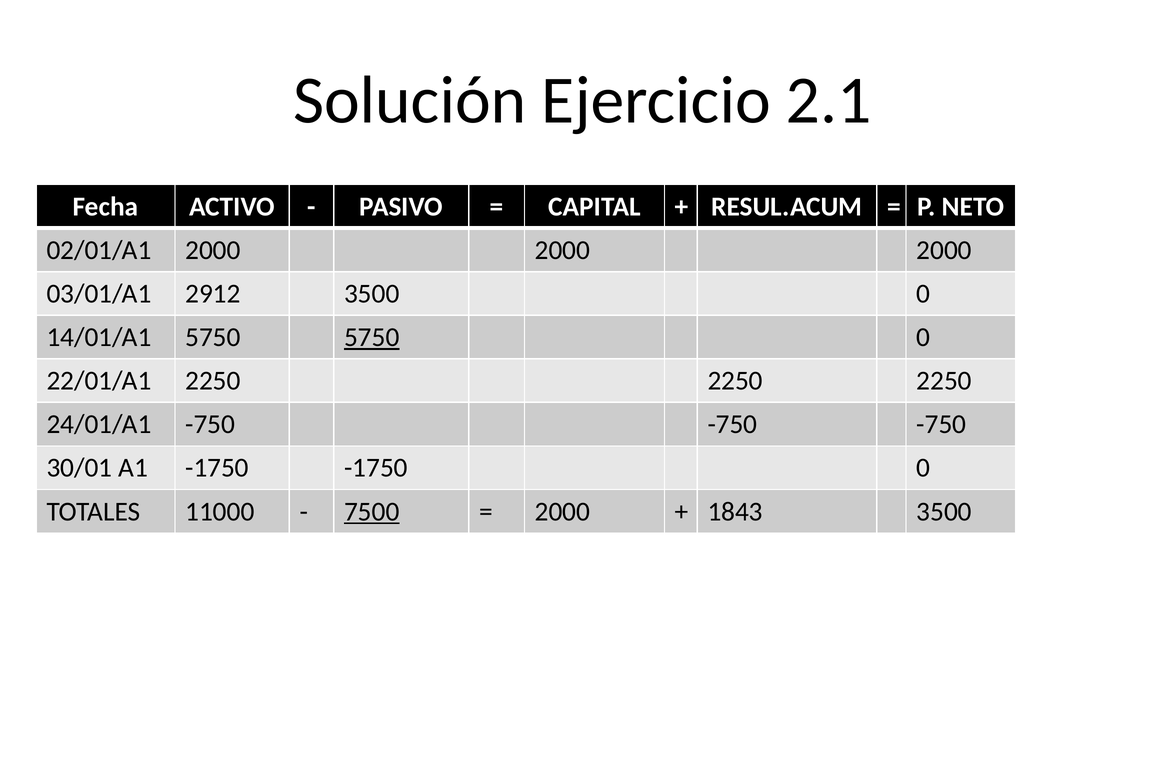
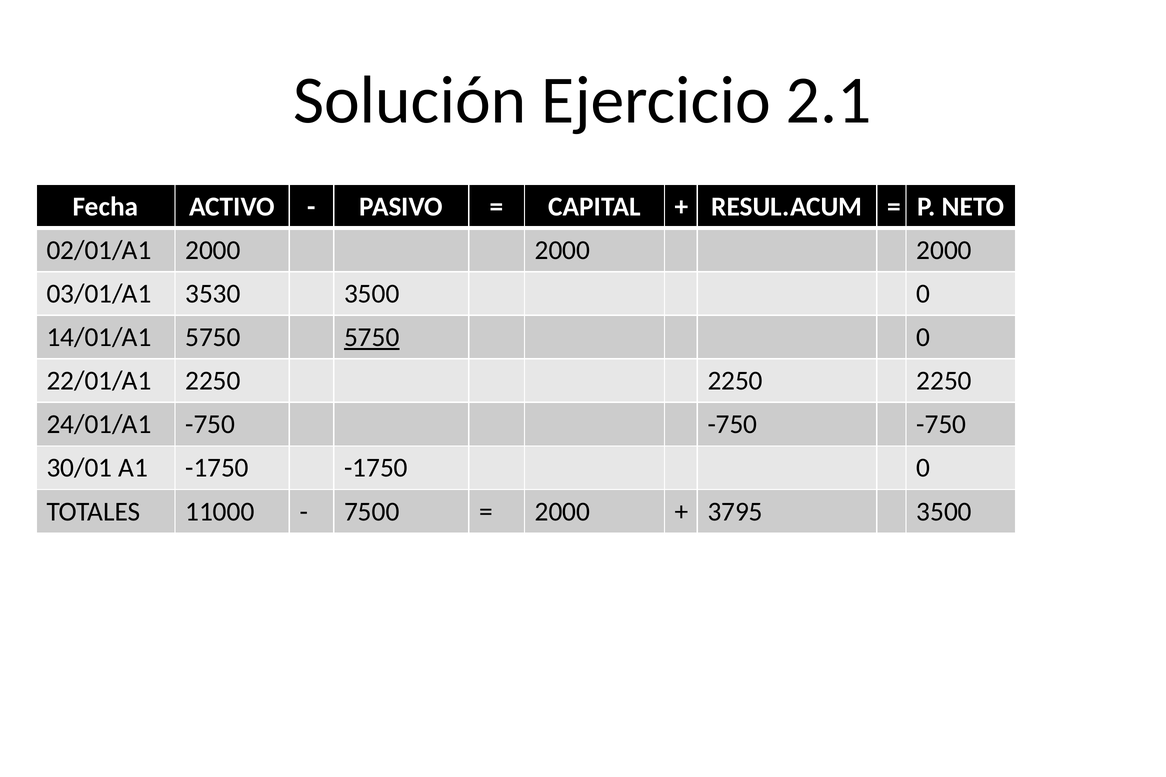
2912: 2912 -> 3530
7500 underline: present -> none
1843: 1843 -> 3795
